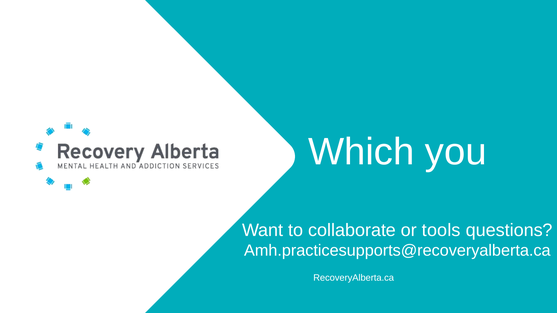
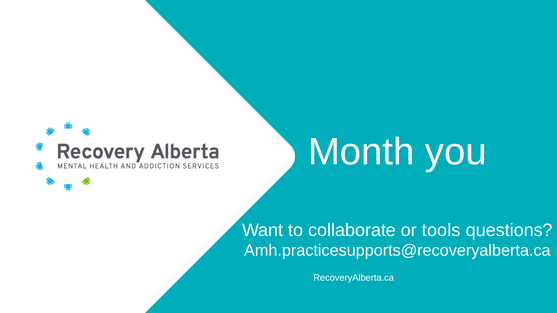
Which: Which -> Month
